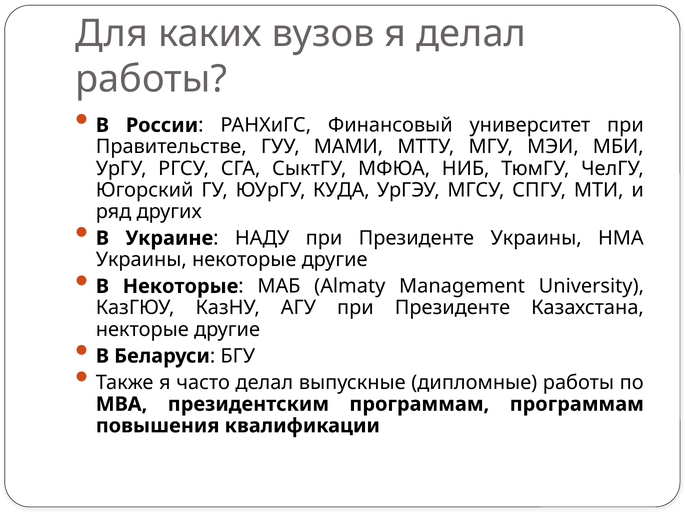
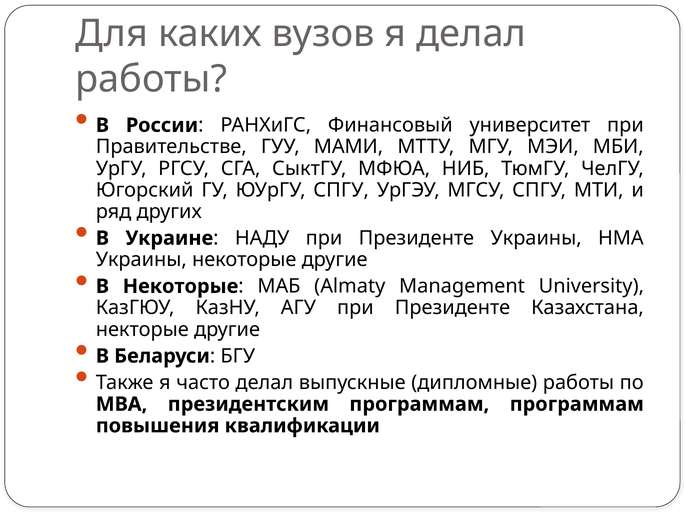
ЮУрГУ КУДА: КУДА -> СПГУ
